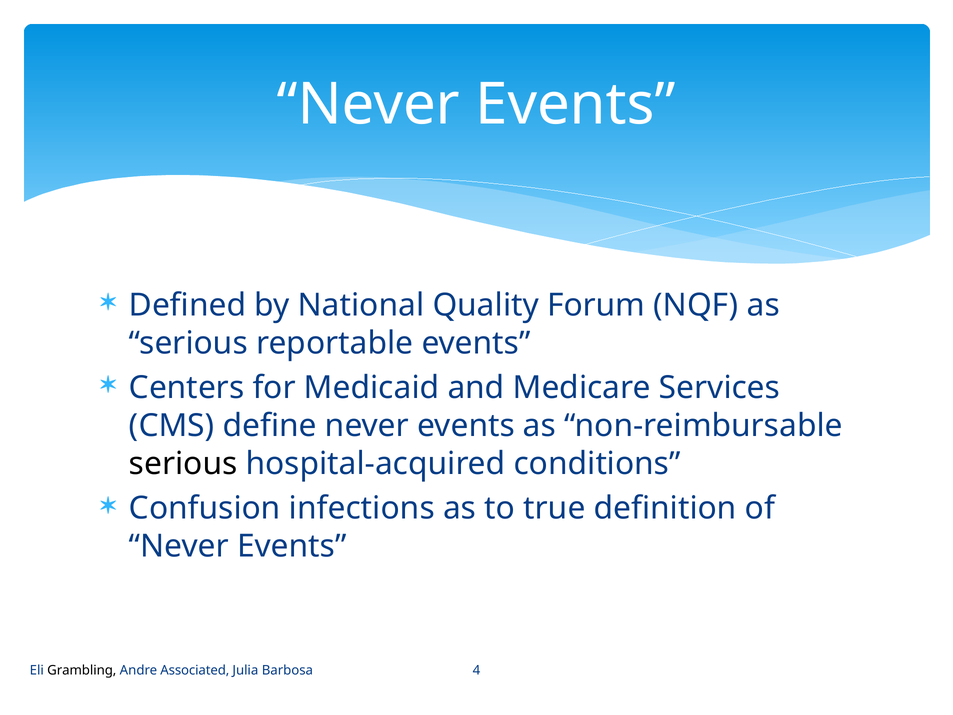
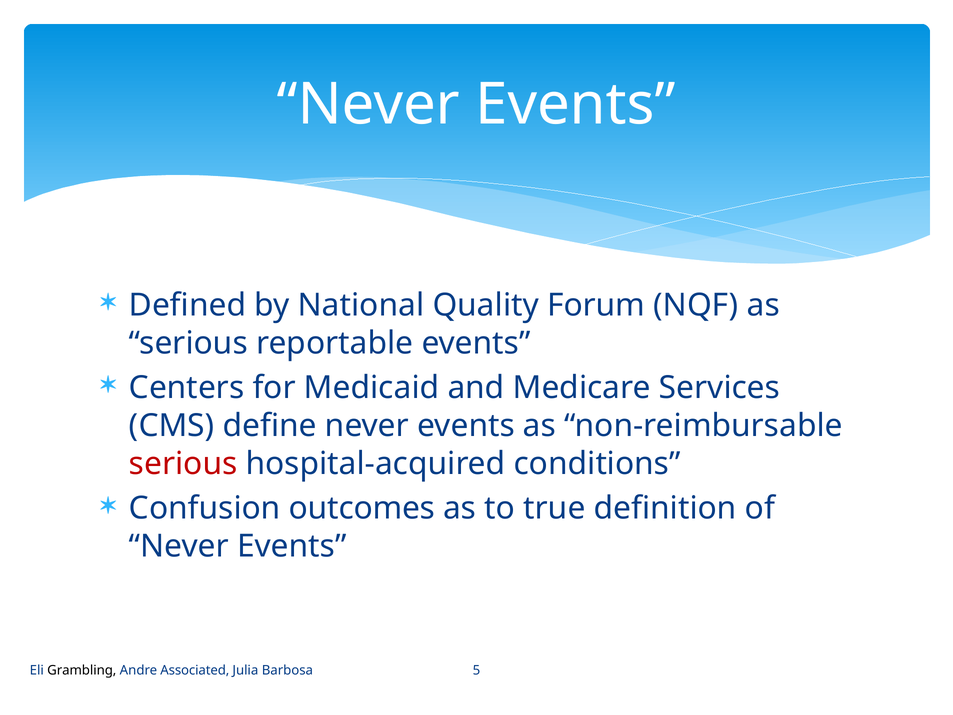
serious at (183, 464) colour: black -> red
infections: infections -> outcomes
4: 4 -> 5
